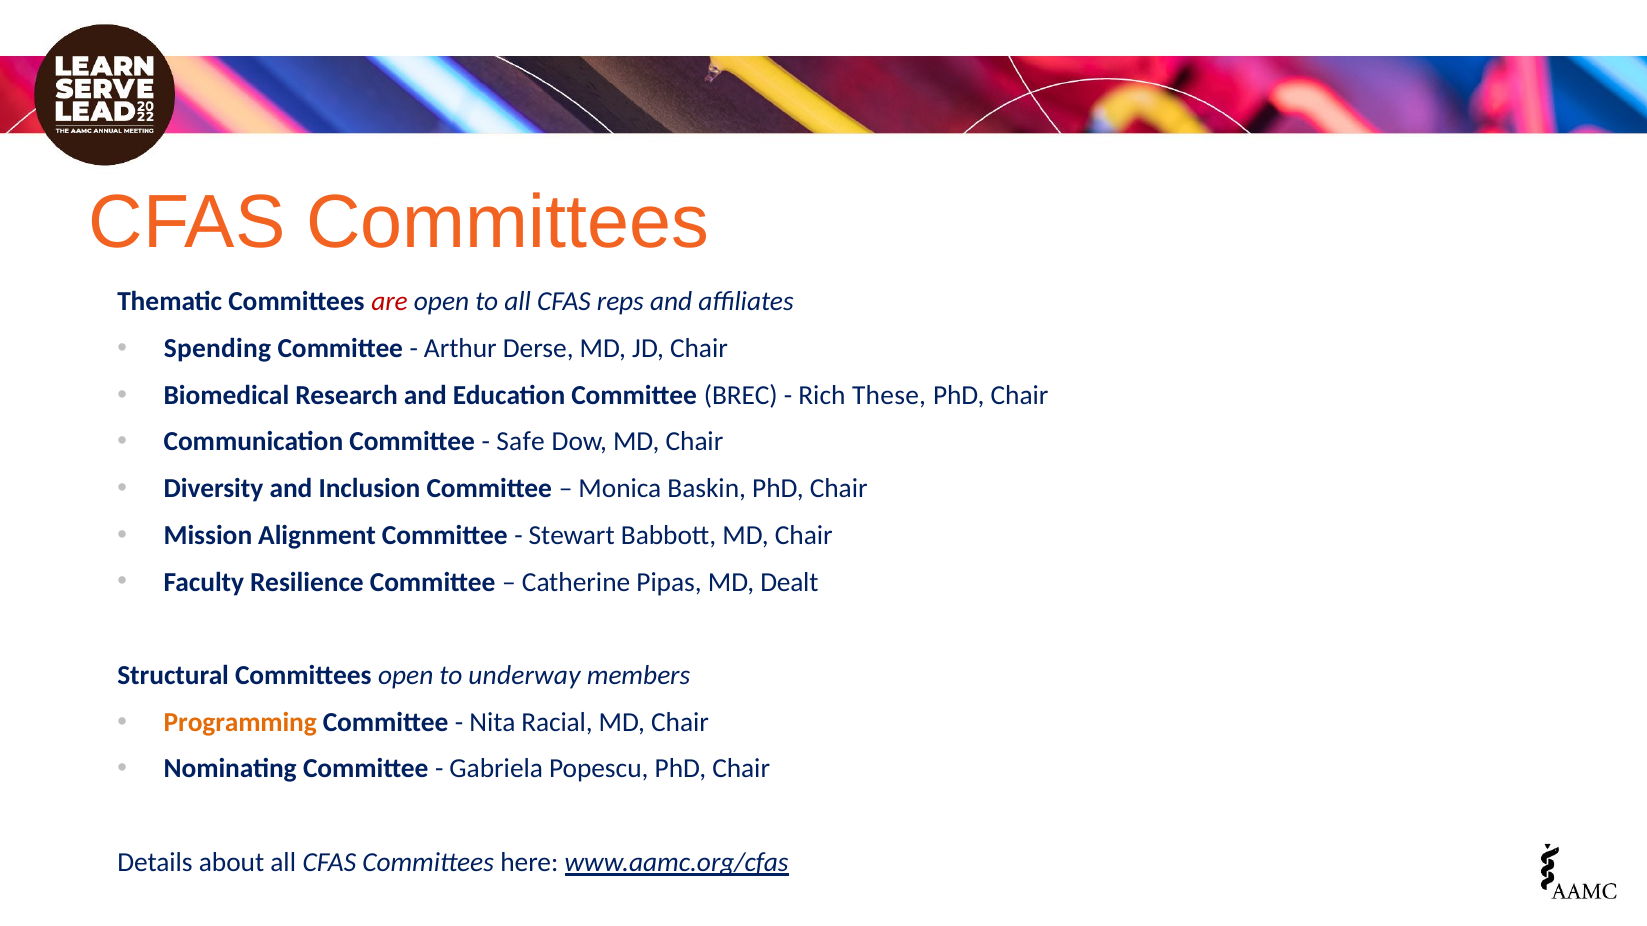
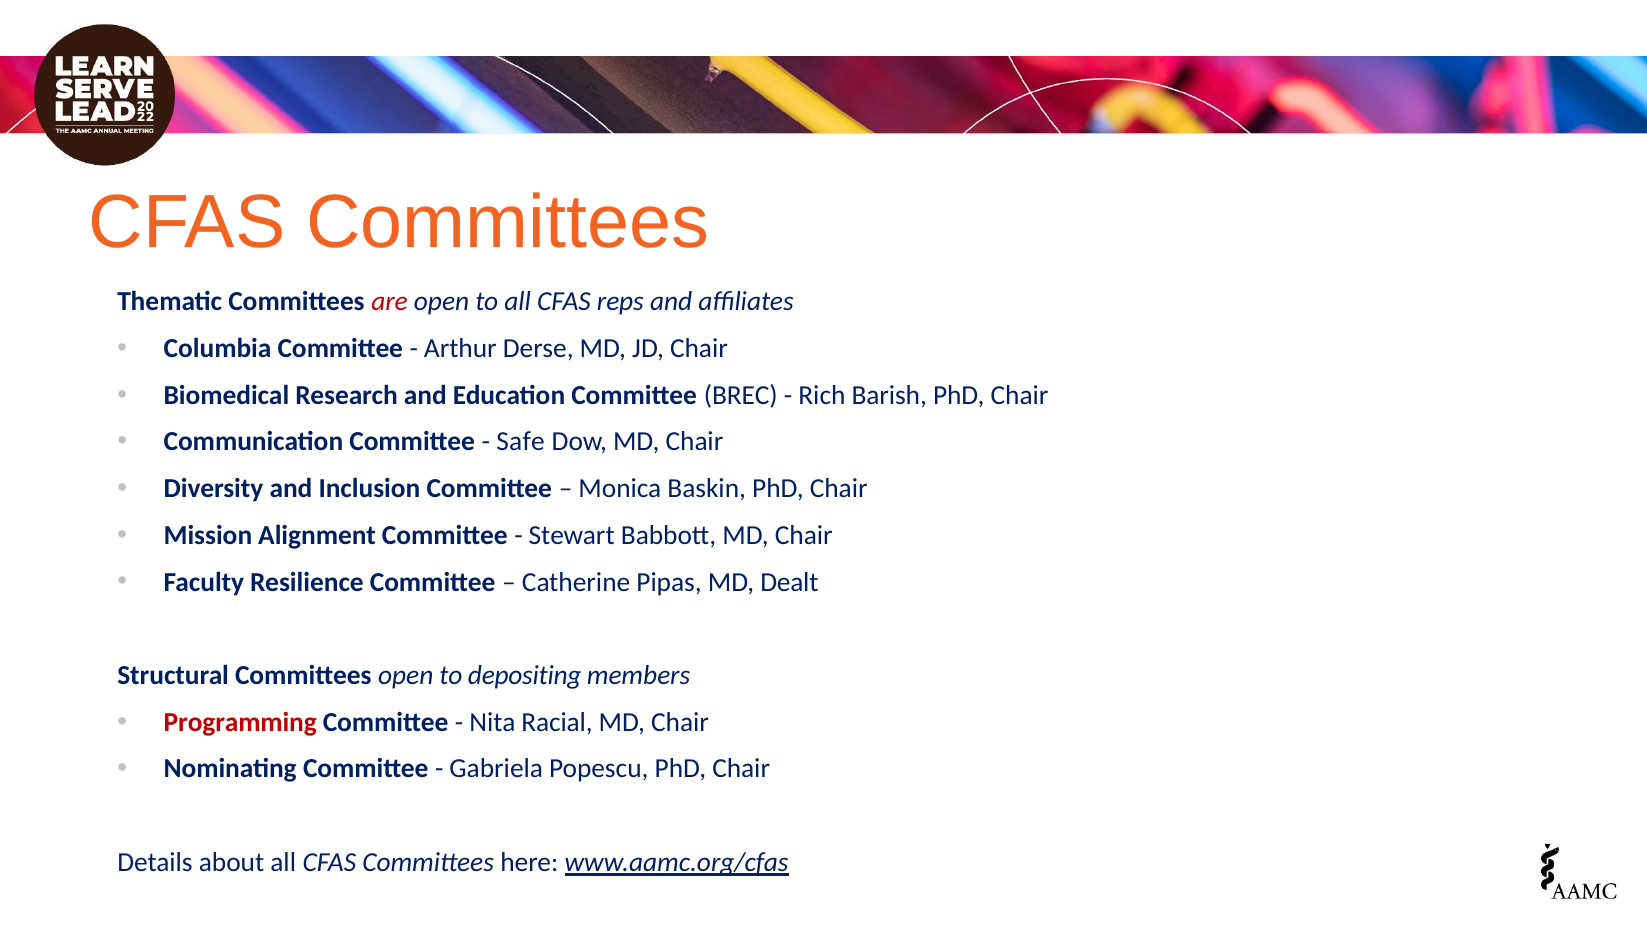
Spending: Spending -> Columbia
These: These -> Barish
underway: underway -> depositing
Programming colour: orange -> red
